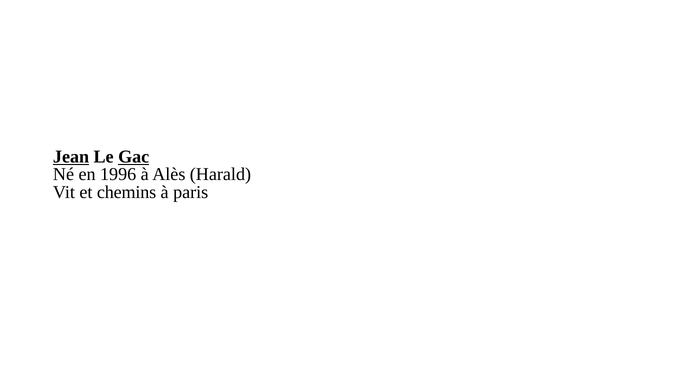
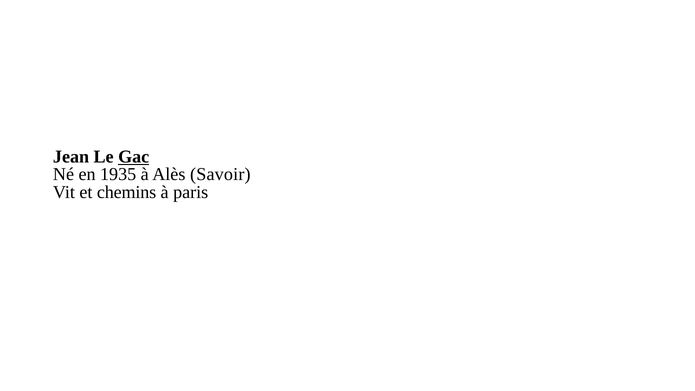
Jean underline: present -> none
1996: 1996 -> 1935
Harald: Harald -> Savoir
